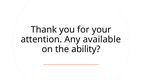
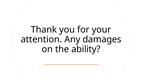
available: available -> damages
